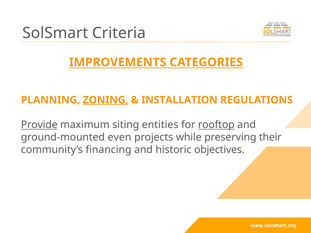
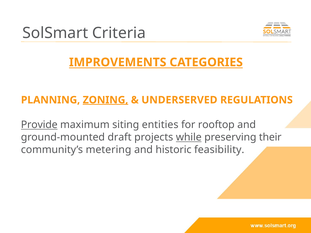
INSTALLATION: INSTALLATION -> UNDERSERVED
rooftop underline: present -> none
even: even -> draft
while underline: none -> present
financing: financing -> metering
objectives: objectives -> feasibility
